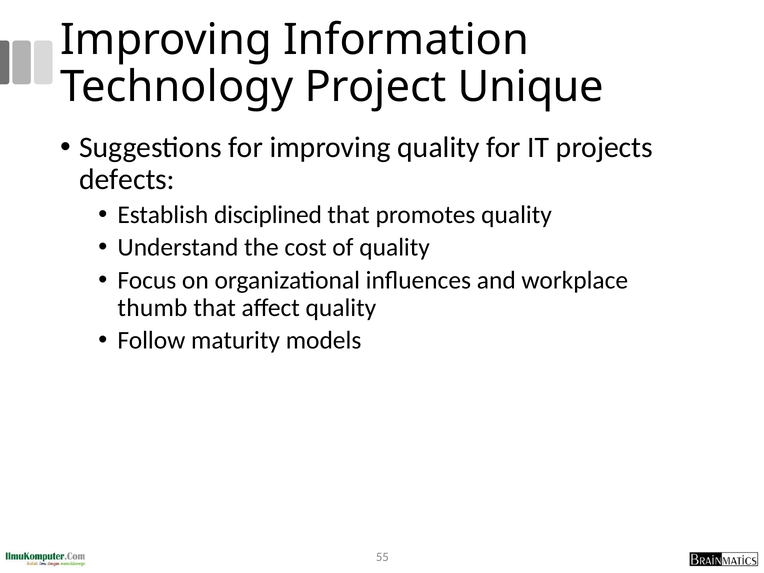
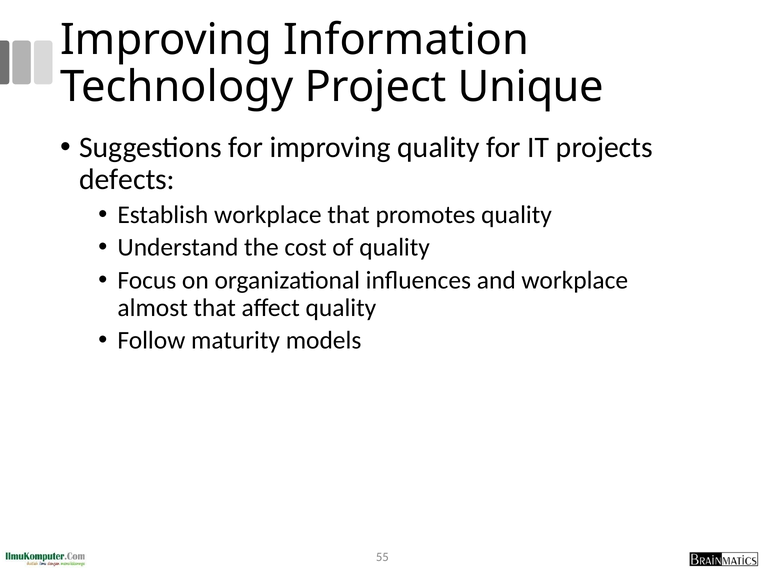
Establish disciplined: disciplined -> workplace
thumb: thumb -> almost
